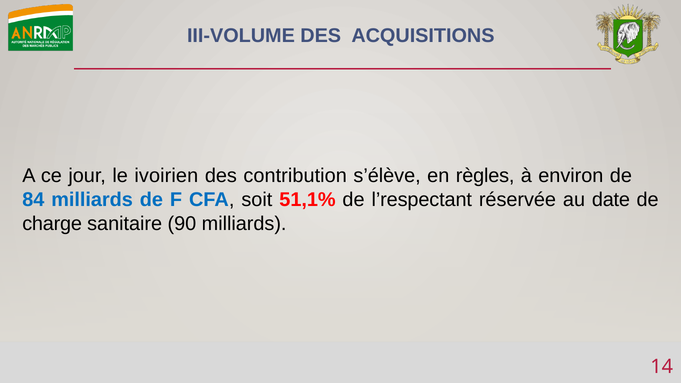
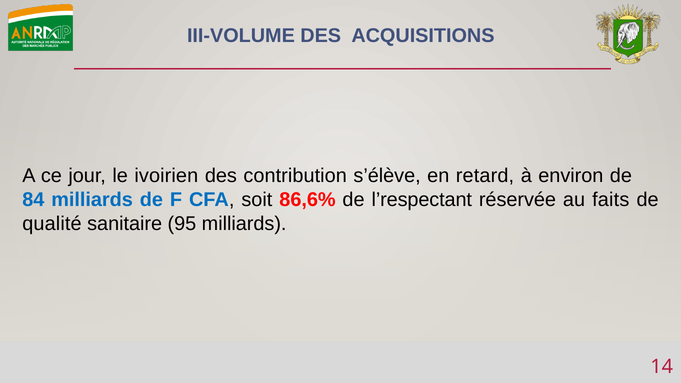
règles: règles -> retard
51,1%: 51,1% -> 86,6%
date: date -> faits
charge: charge -> qualité
90: 90 -> 95
